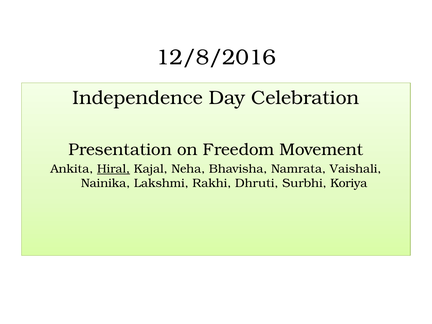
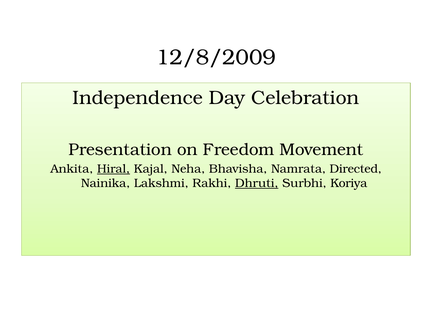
12/8/2016: 12/8/2016 -> 12/8/2009
Vaishali: Vaishali -> Directed
Dhruti underline: none -> present
